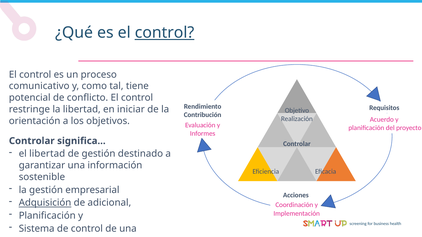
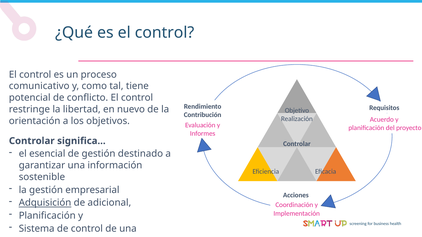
control at (165, 33) underline: present -> none
iniciar: iniciar -> nuevo
el libertad: libertad -> esencial
